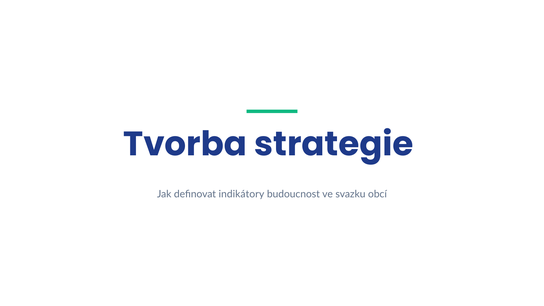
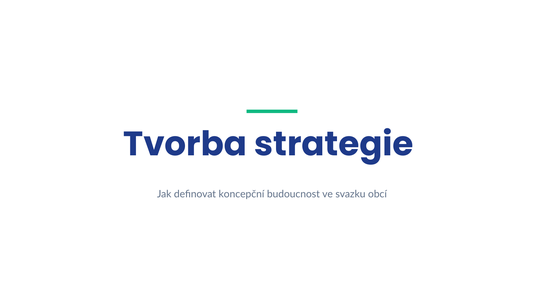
indikátory: indikátory -> koncepční
